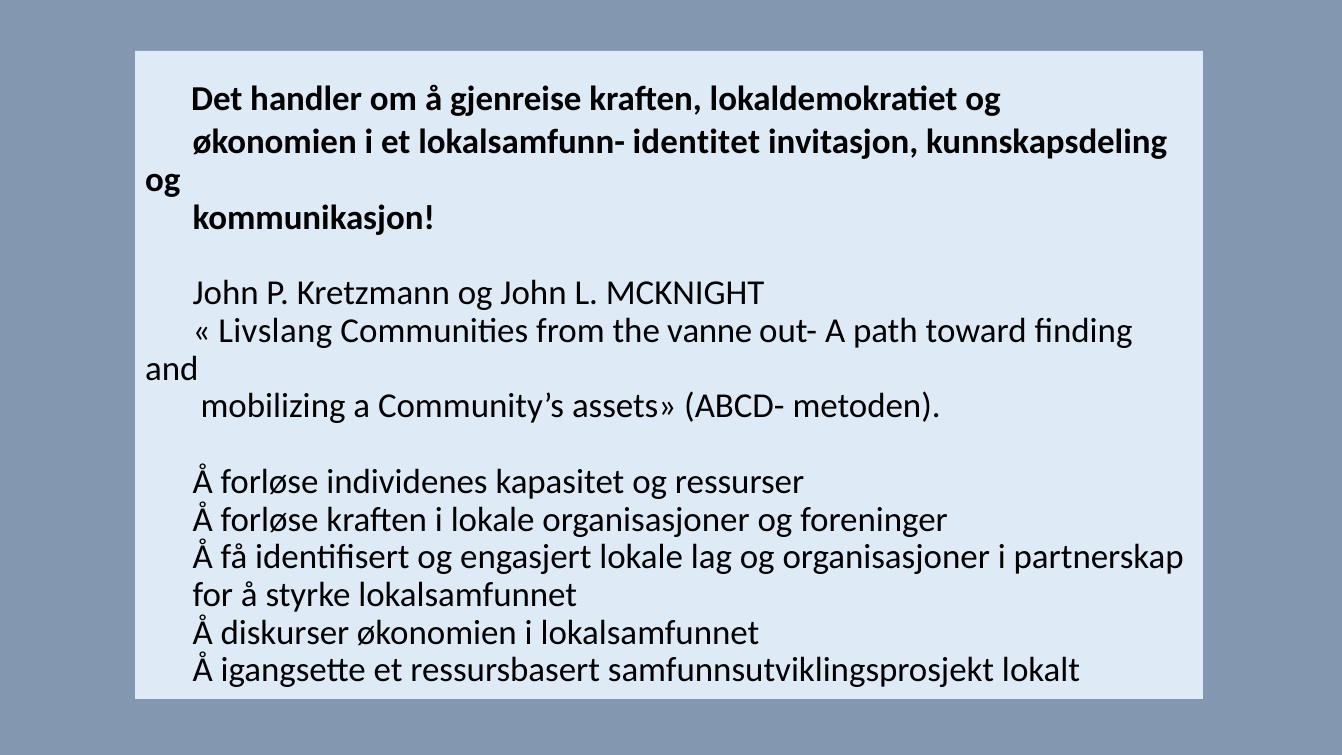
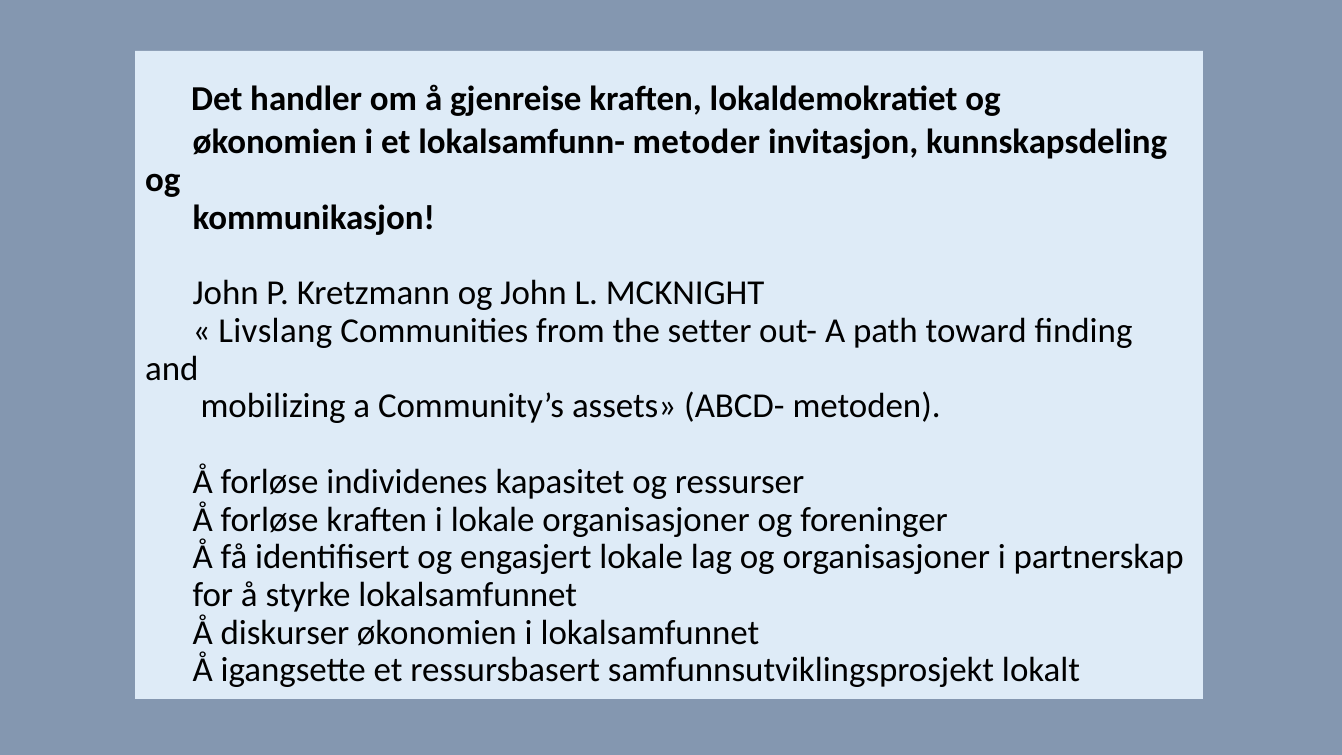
identitet: identitet -> metoder
vanne: vanne -> setter
